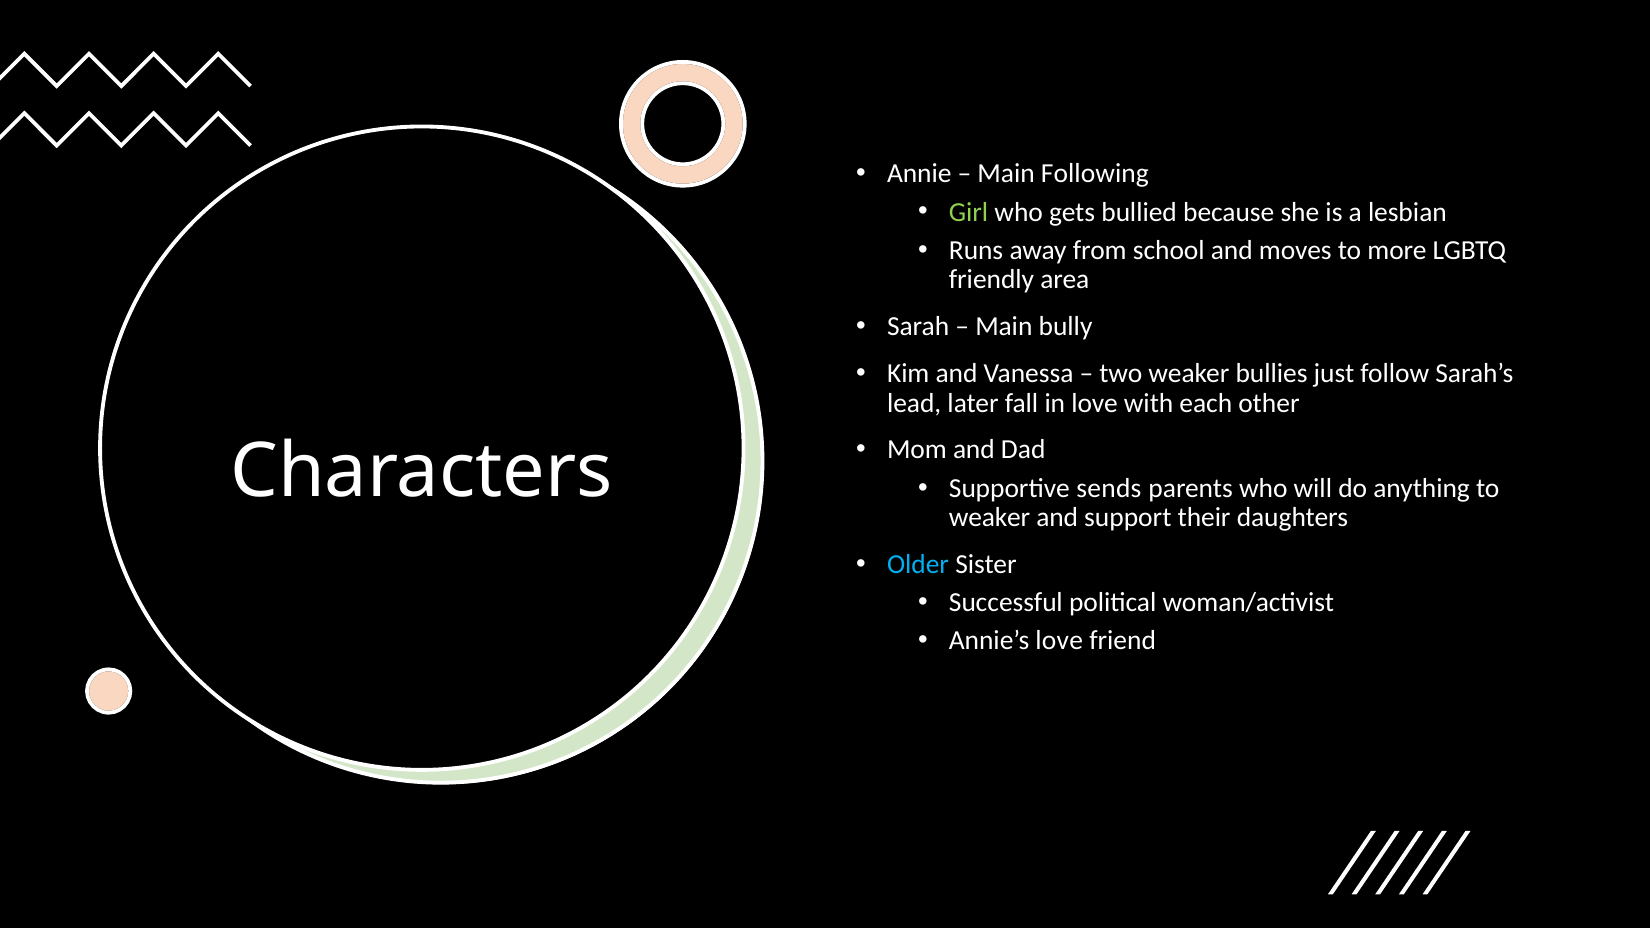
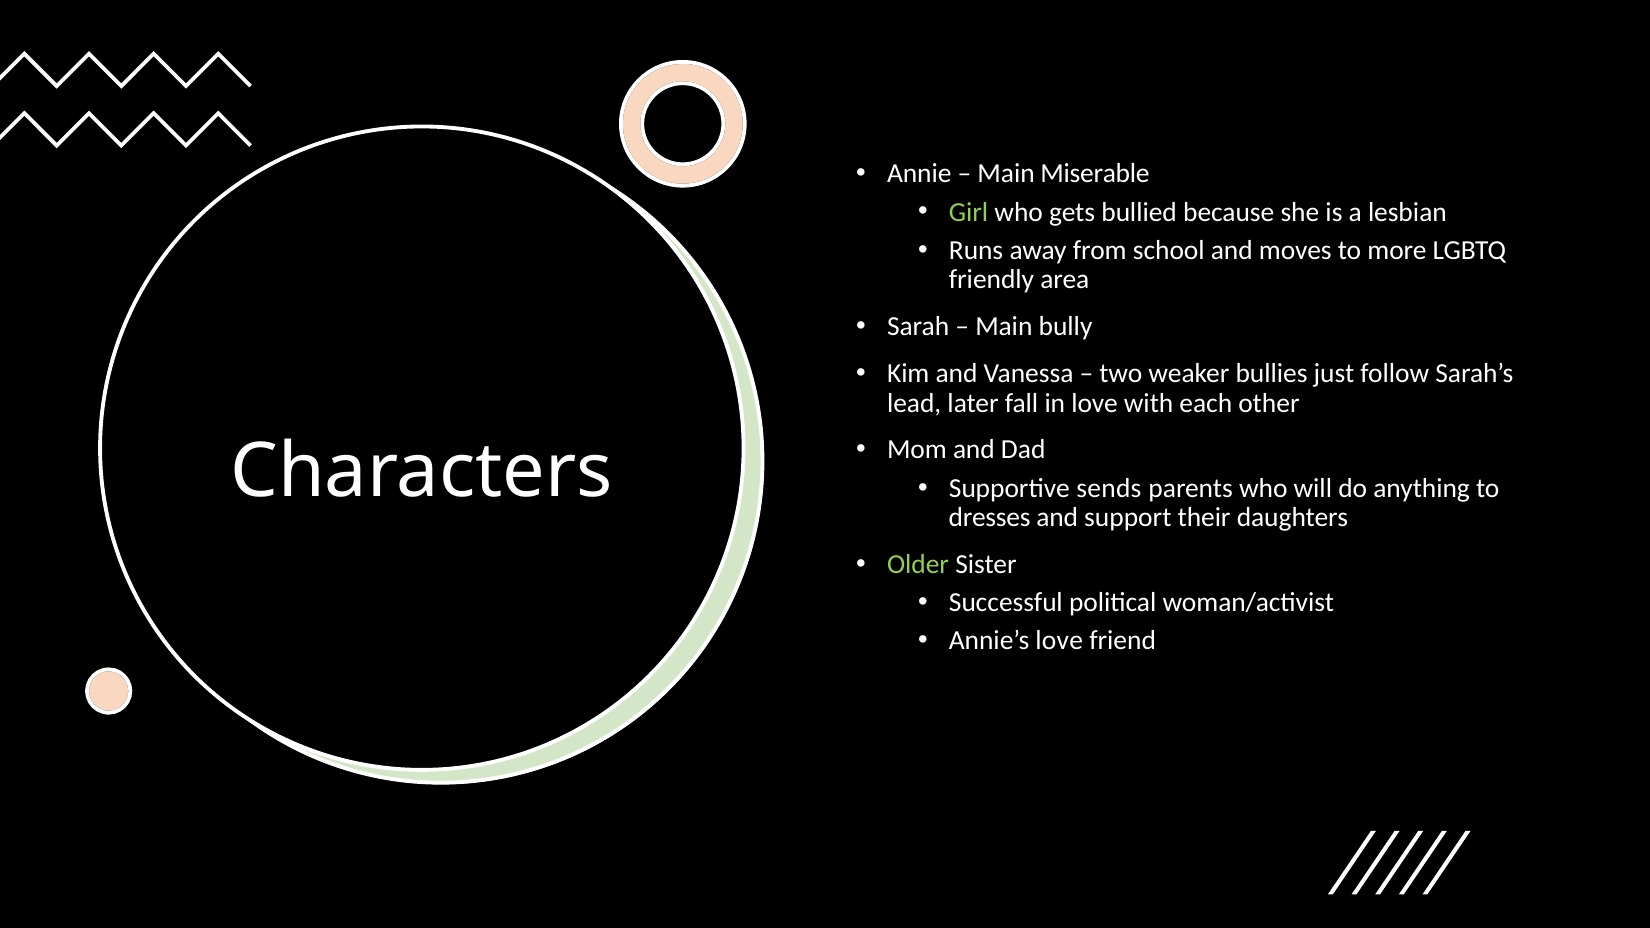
Following: Following -> Miserable
weaker at (990, 518): weaker -> dresses
Older colour: light blue -> light green
